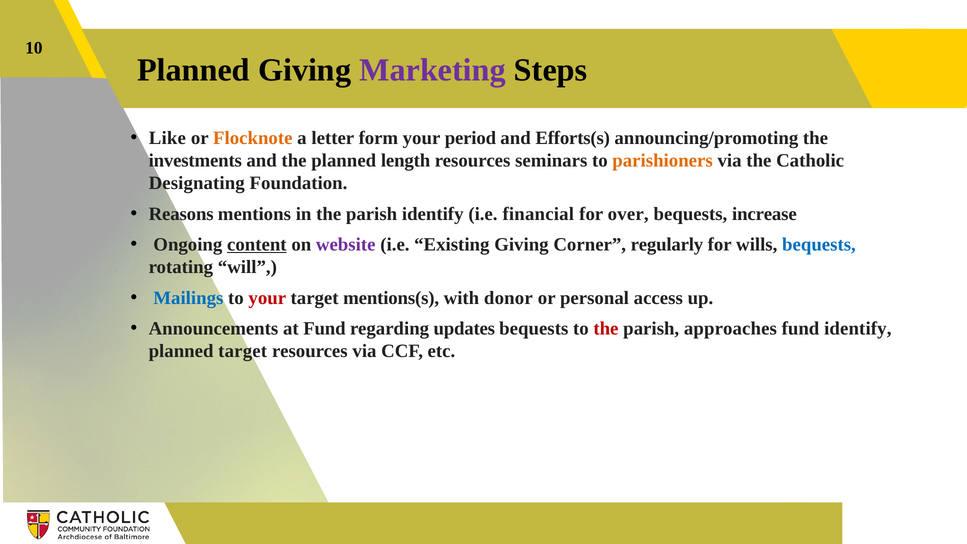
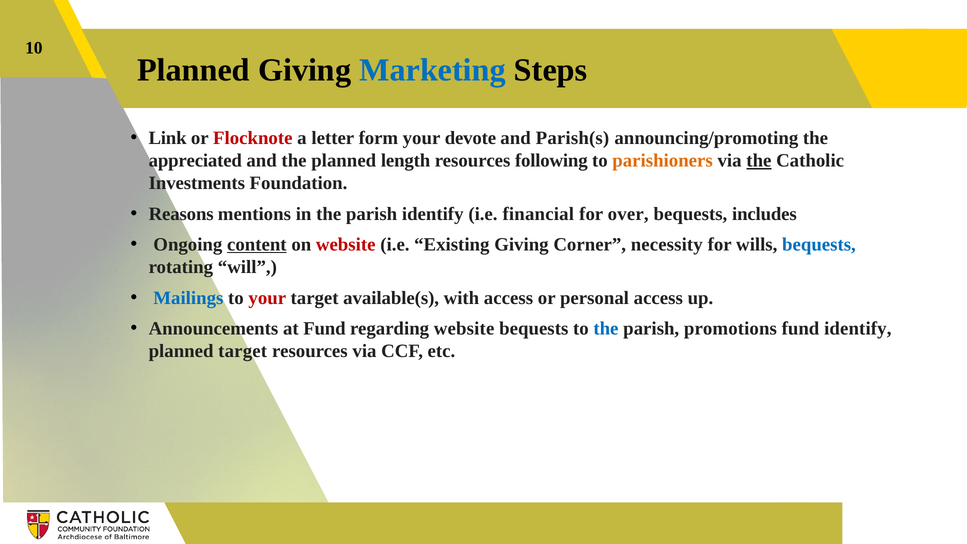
Marketing colour: purple -> blue
Like: Like -> Link
Flocknote colour: orange -> red
period: period -> devote
Efforts(s: Efforts(s -> Parish(s
investments: investments -> appreciated
seminars: seminars -> following
the at (759, 161) underline: none -> present
Designating: Designating -> Investments
increase: increase -> includes
website at (346, 245) colour: purple -> red
regularly: regularly -> necessity
mentions(s: mentions(s -> available(s
with donor: donor -> access
regarding updates: updates -> website
the at (606, 328) colour: red -> blue
approaches: approaches -> promotions
